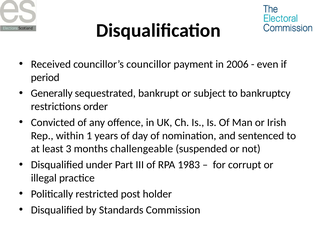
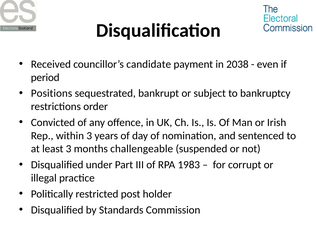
councillor: councillor -> candidate
2006: 2006 -> 2038
Generally: Generally -> Positions
within 1: 1 -> 3
